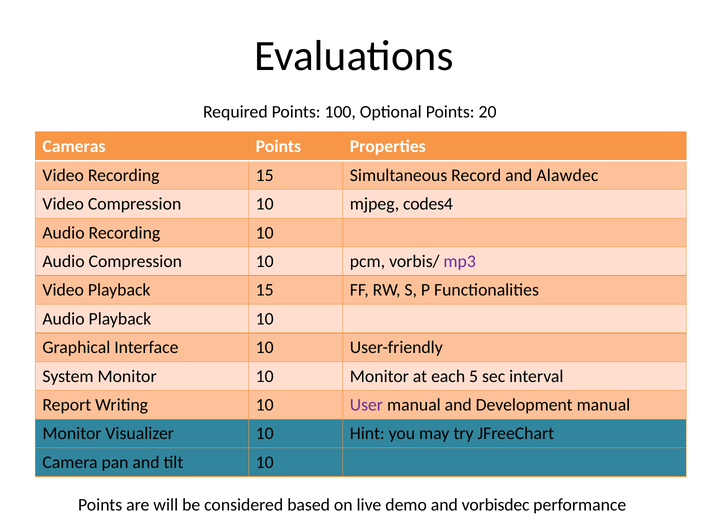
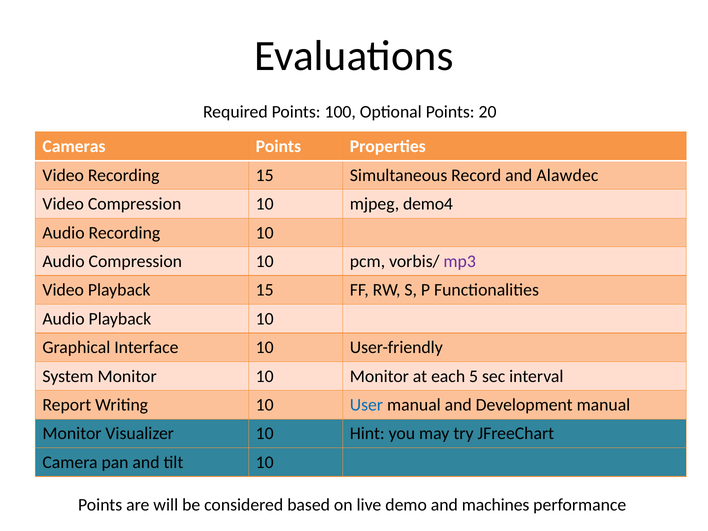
codes4: codes4 -> demo4
User colour: purple -> blue
vorbisdec: vorbisdec -> machines
